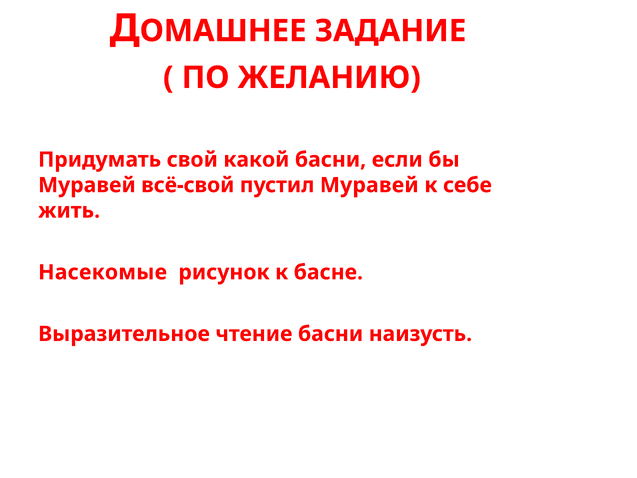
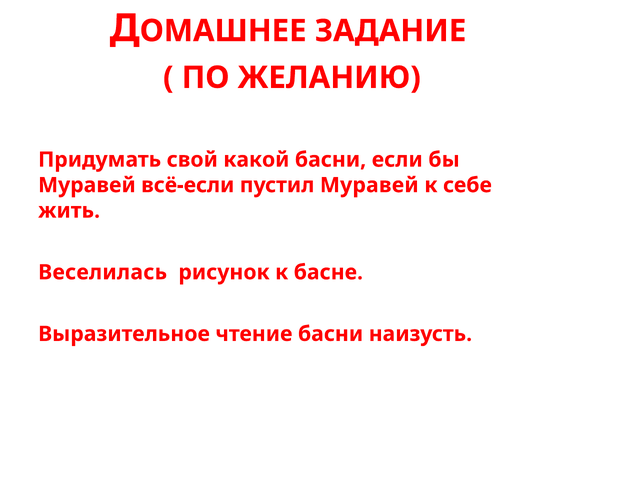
всё-свой: всё-свой -> всё-если
Насекомые: Насекомые -> Веселилась
